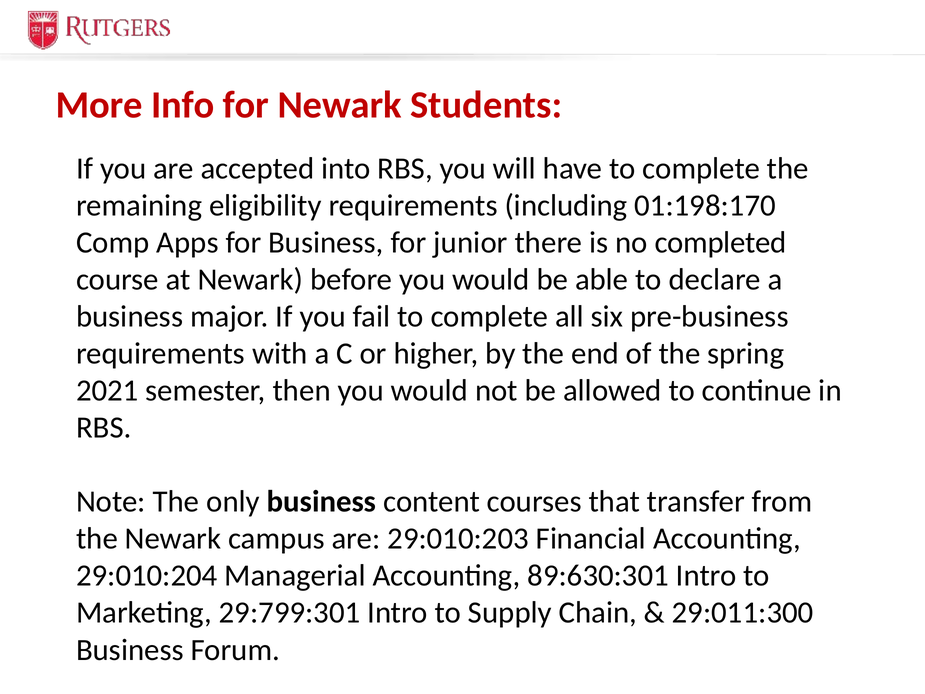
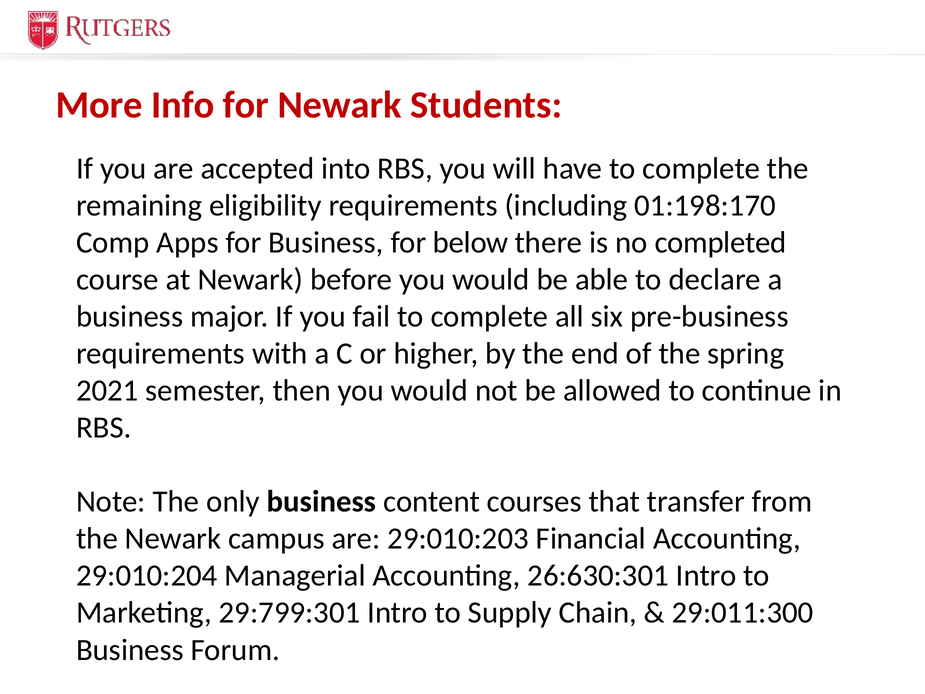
junior: junior -> below
89:630:301: 89:630:301 -> 26:630:301
